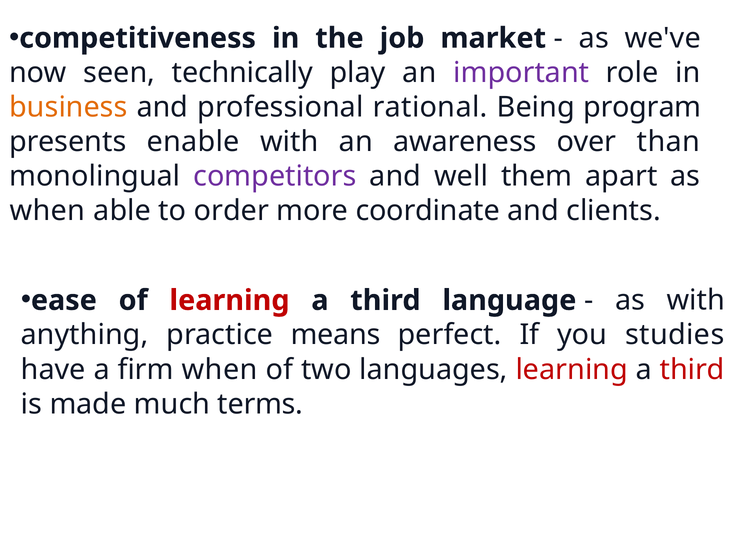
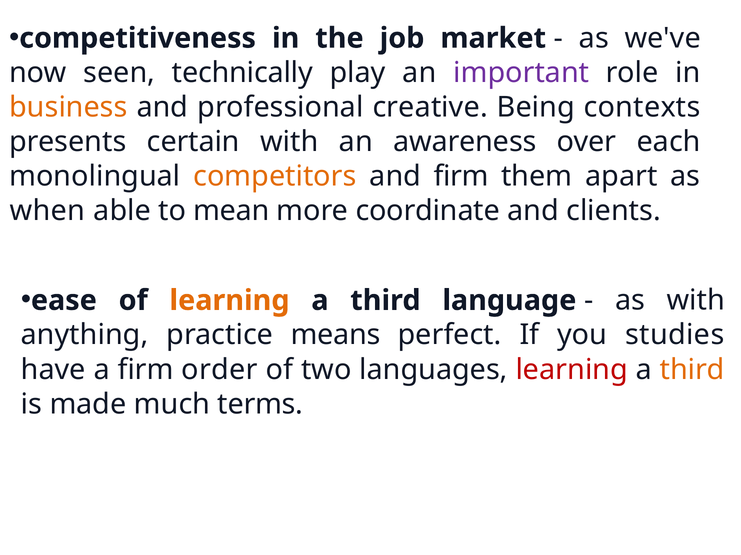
rational: rational -> creative
program: program -> contexts
enable: enable -> certain
than: than -> each
competitors colour: purple -> orange
and well: well -> firm
order: order -> mean
learning at (229, 301) colour: red -> orange
firm when: when -> order
third at (692, 370) colour: red -> orange
